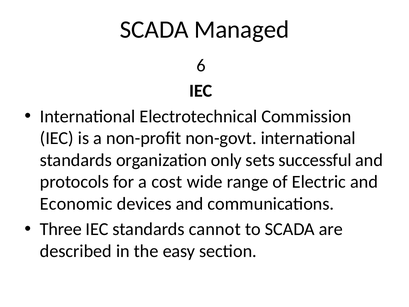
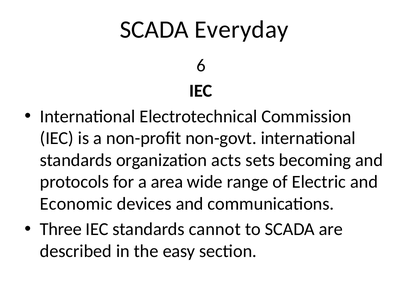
Managed: Managed -> Everyday
only: only -> acts
successful: successful -> becoming
cost: cost -> area
